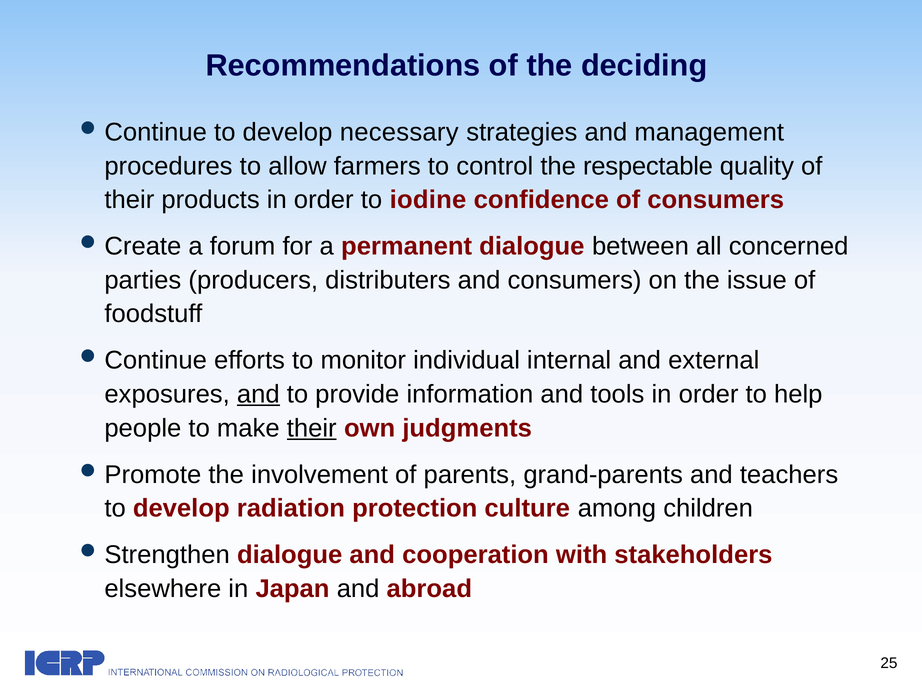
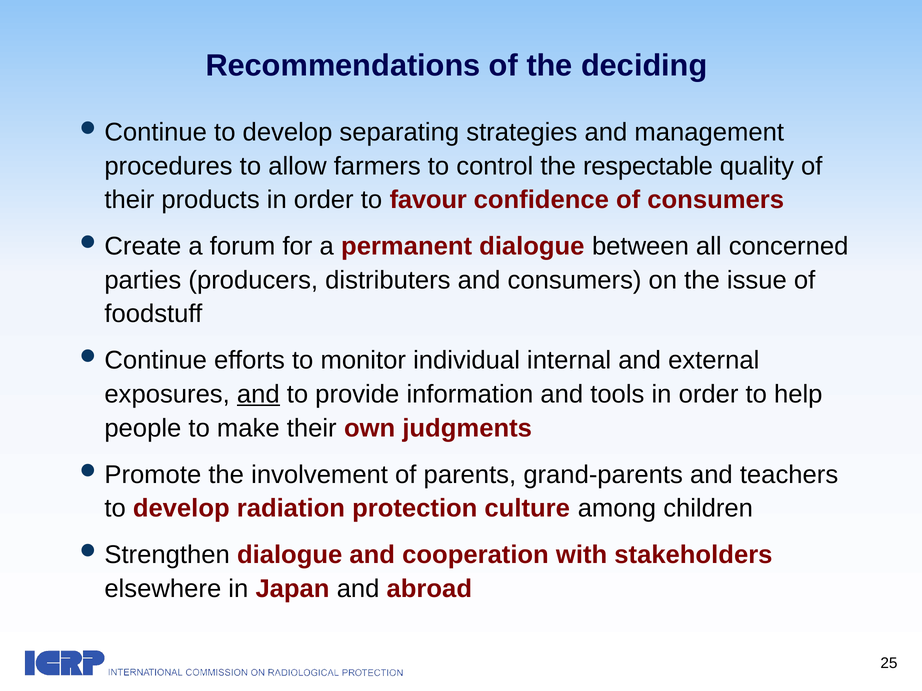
necessary: necessary -> separating
iodine: iodine -> favour
their at (312, 428) underline: present -> none
